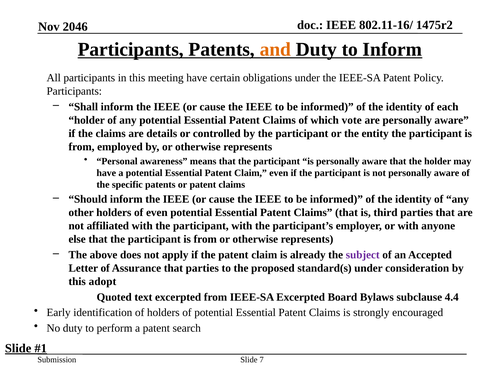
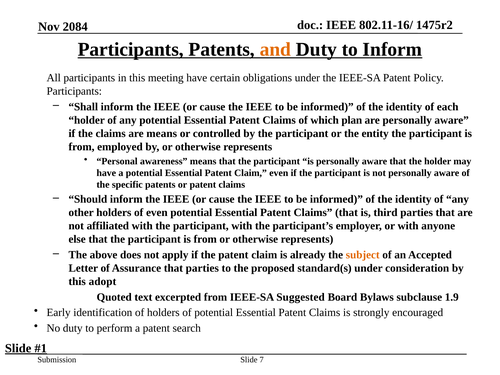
2046: 2046 -> 2084
vote: vote -> plan
are details: details -> means
subject colour: purple -> orange
IEEE-SA Excerpted: Excerpted -> Suggested
4.4: 4.4 -> 1.9
